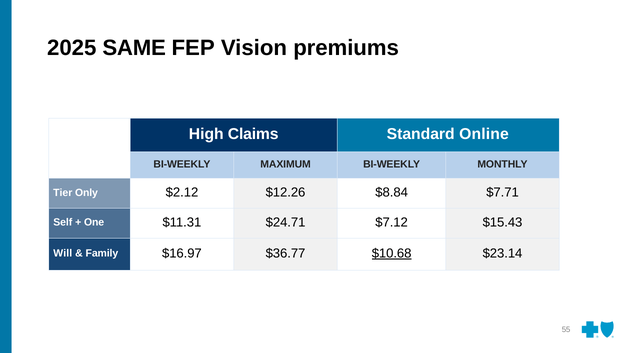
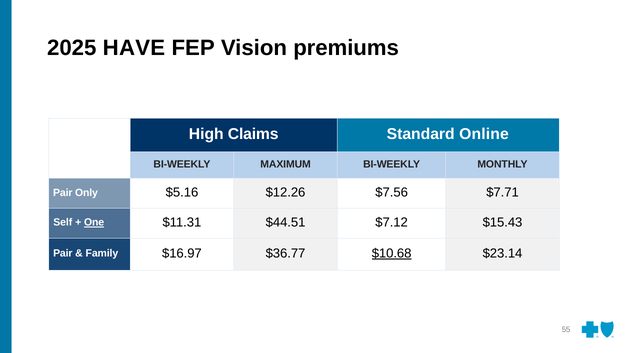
SAME: SAME -> HAVE
Tier at (63, 193): Tier -> Pair
$2.12: $2.12 -> $5.16
$8.84: $8.84 -> $7.56
One underline: none -> present
$24.71: $24.71 -> $44.51
Will at (63, 254): Will -> Pair
